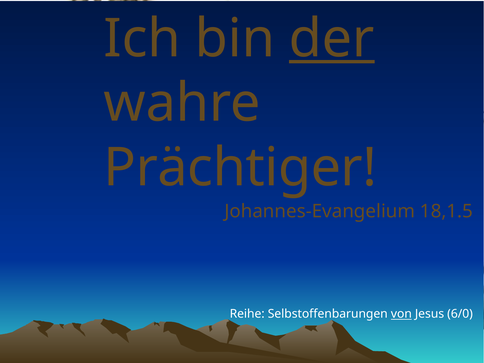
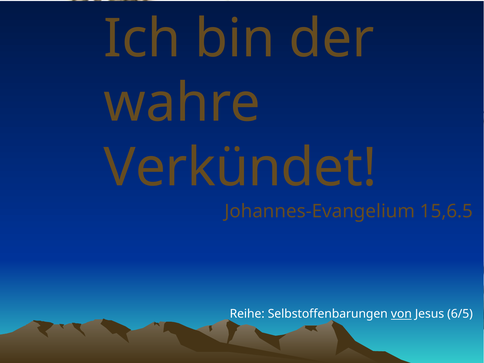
der underline: present -> none
Prächtiger: Prächtiger -> Verkündet
18,1.5: 18,1.5 -> 15,6.5
6/0: 6/0 -> 6/5
